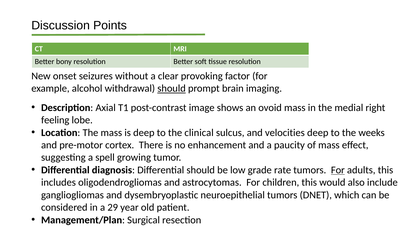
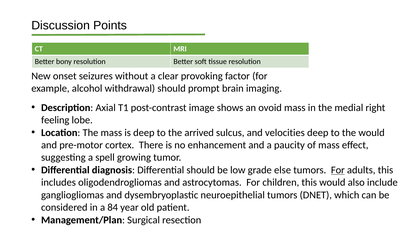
should at (172, 88) underline: present -> none
clinical: clinical -> arrived
the weeks: weeks -> would
rate: rate -> else
29: 29 -> 84
